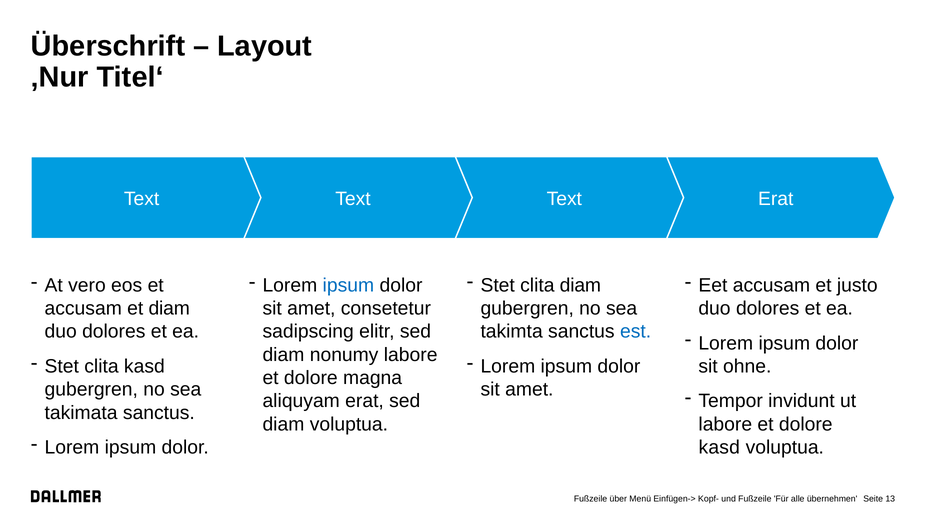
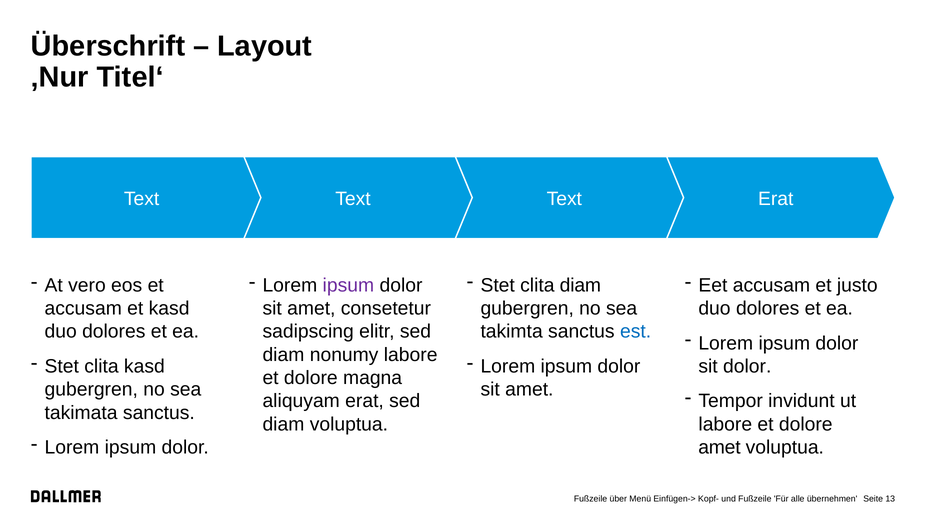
ipsum at (348, 285) colour: blue -> purple
et diam: diam -> kasd
sit ohne: ohne -> dolor
kasd at (719, 447): kasd -> amet
